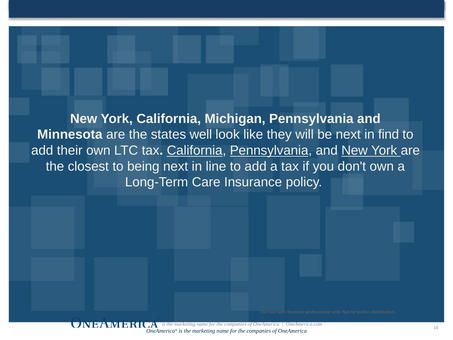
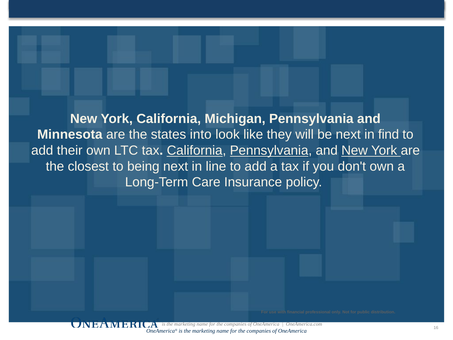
well: well -> into
